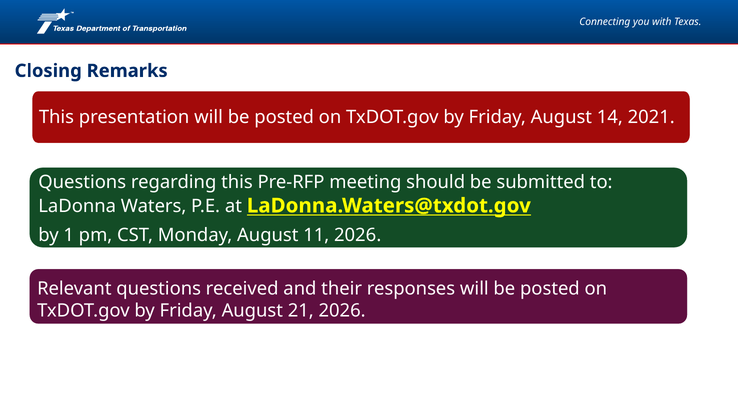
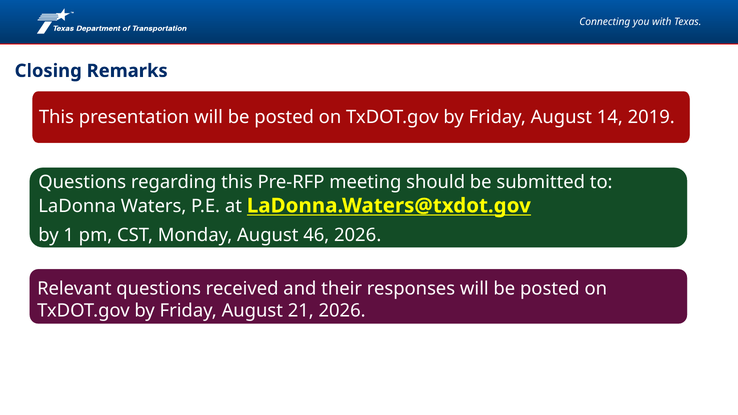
2021: 2021 -> 2019
11: 11 -> 46
